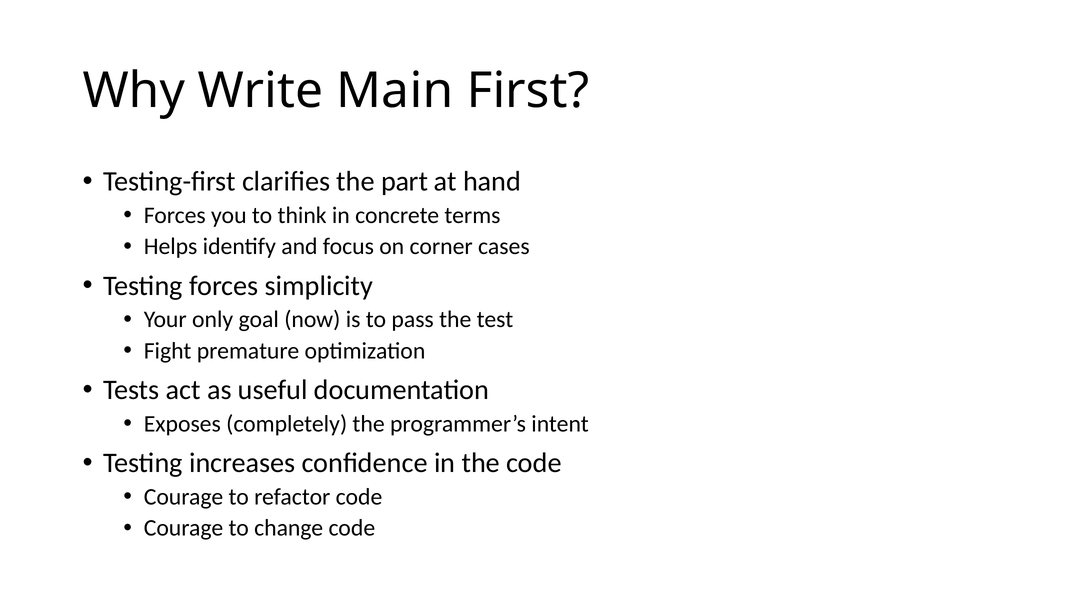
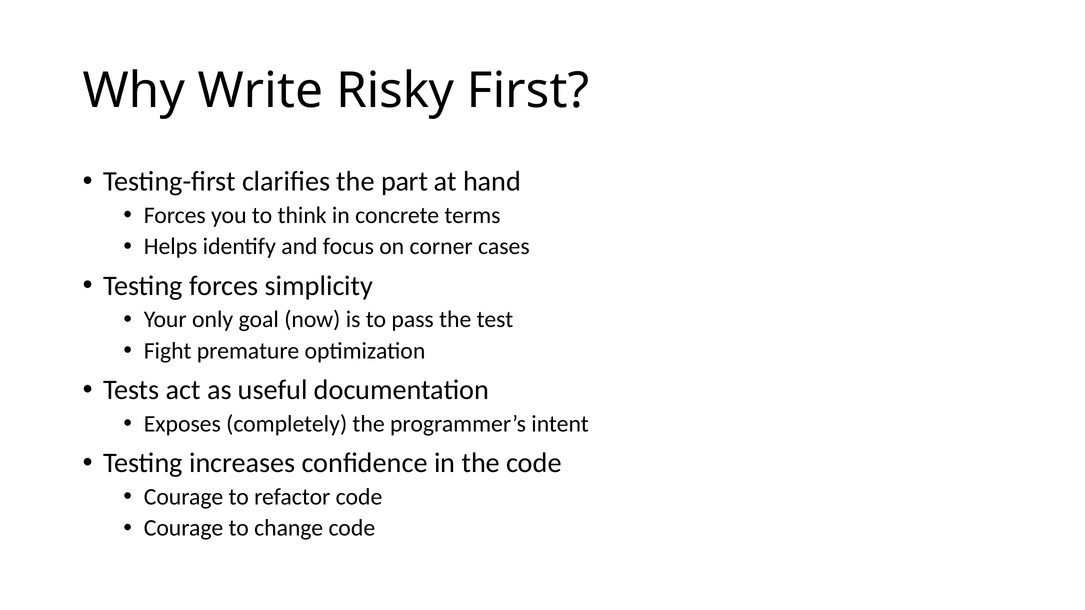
Main: Main -> Risky
